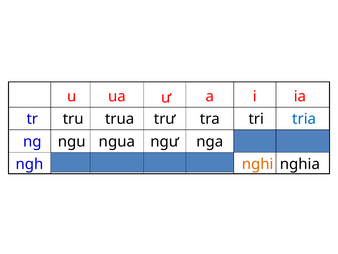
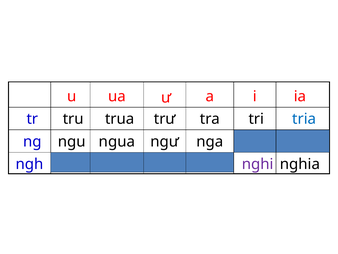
nghi colour: orange -> purple
